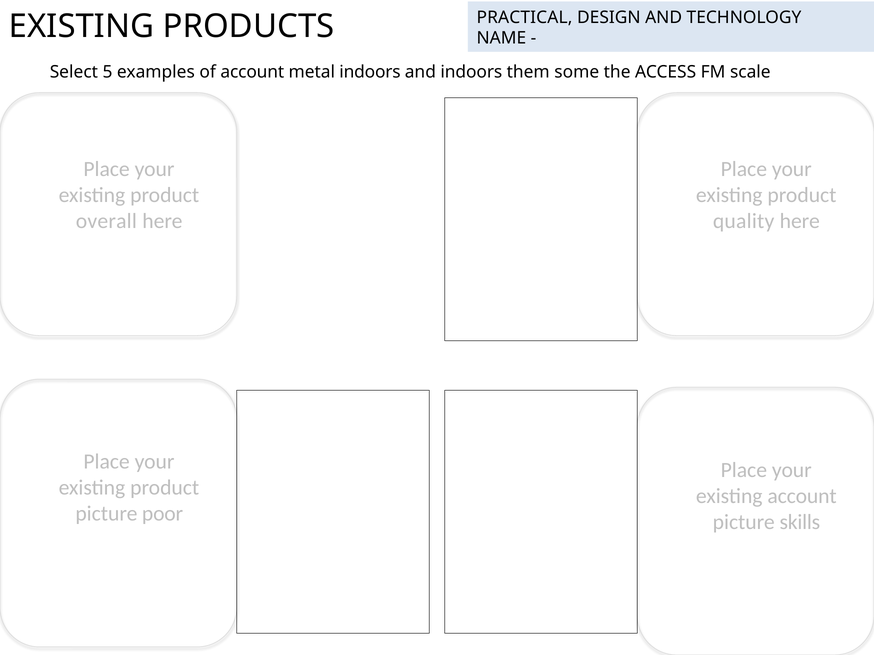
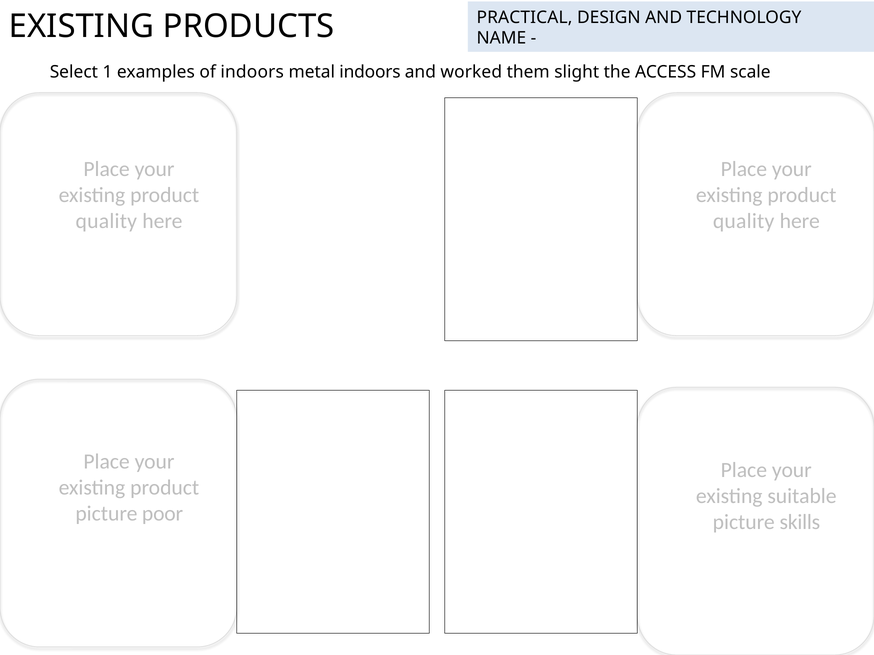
5: 5 -> 1
of account: account -> indoors
and indoors: indoors -> worked
some: some -> slight
overall at (106, 221): overall -> quality
existing account: account -> suitable
